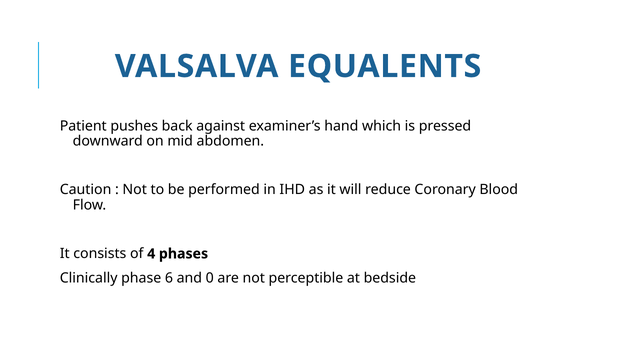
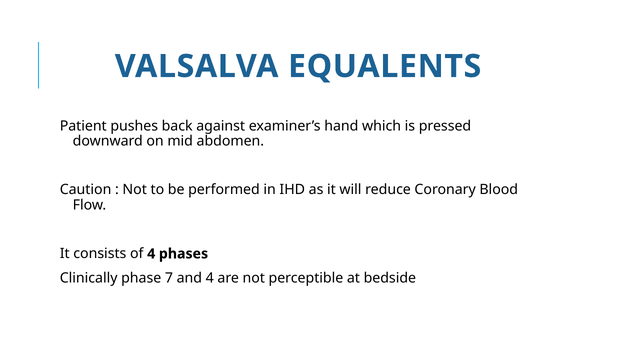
6: 6 -> 7
and 0: 0 -> 4
